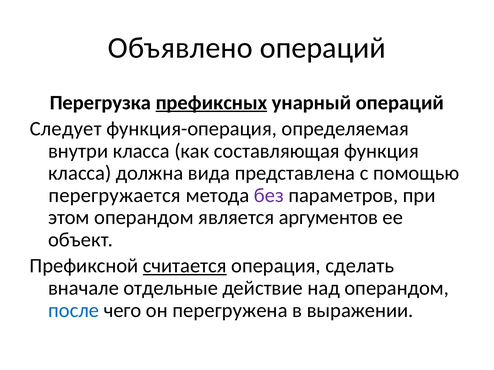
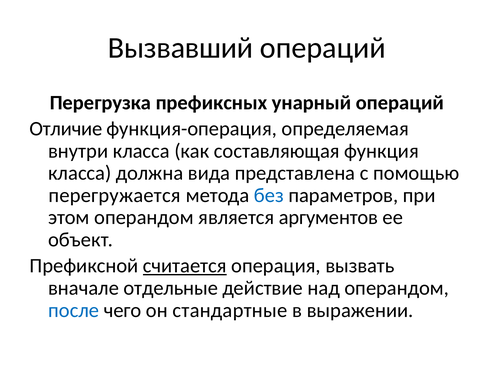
Объявлено: Объявлено -> Вызвавший
префиксных underline: present -> none
Следует: Следует -> Отличие
без colour: purple -> blue
сделать: сделать -> вызвать
перегружена: перегружена -> стандартные
